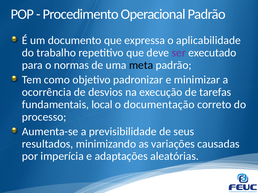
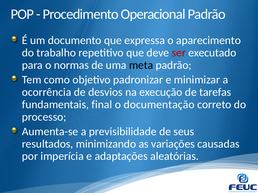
aplicabilidade: aplicabilidade -> aparecimento
ser colour: purple -> red
local: local -> final
